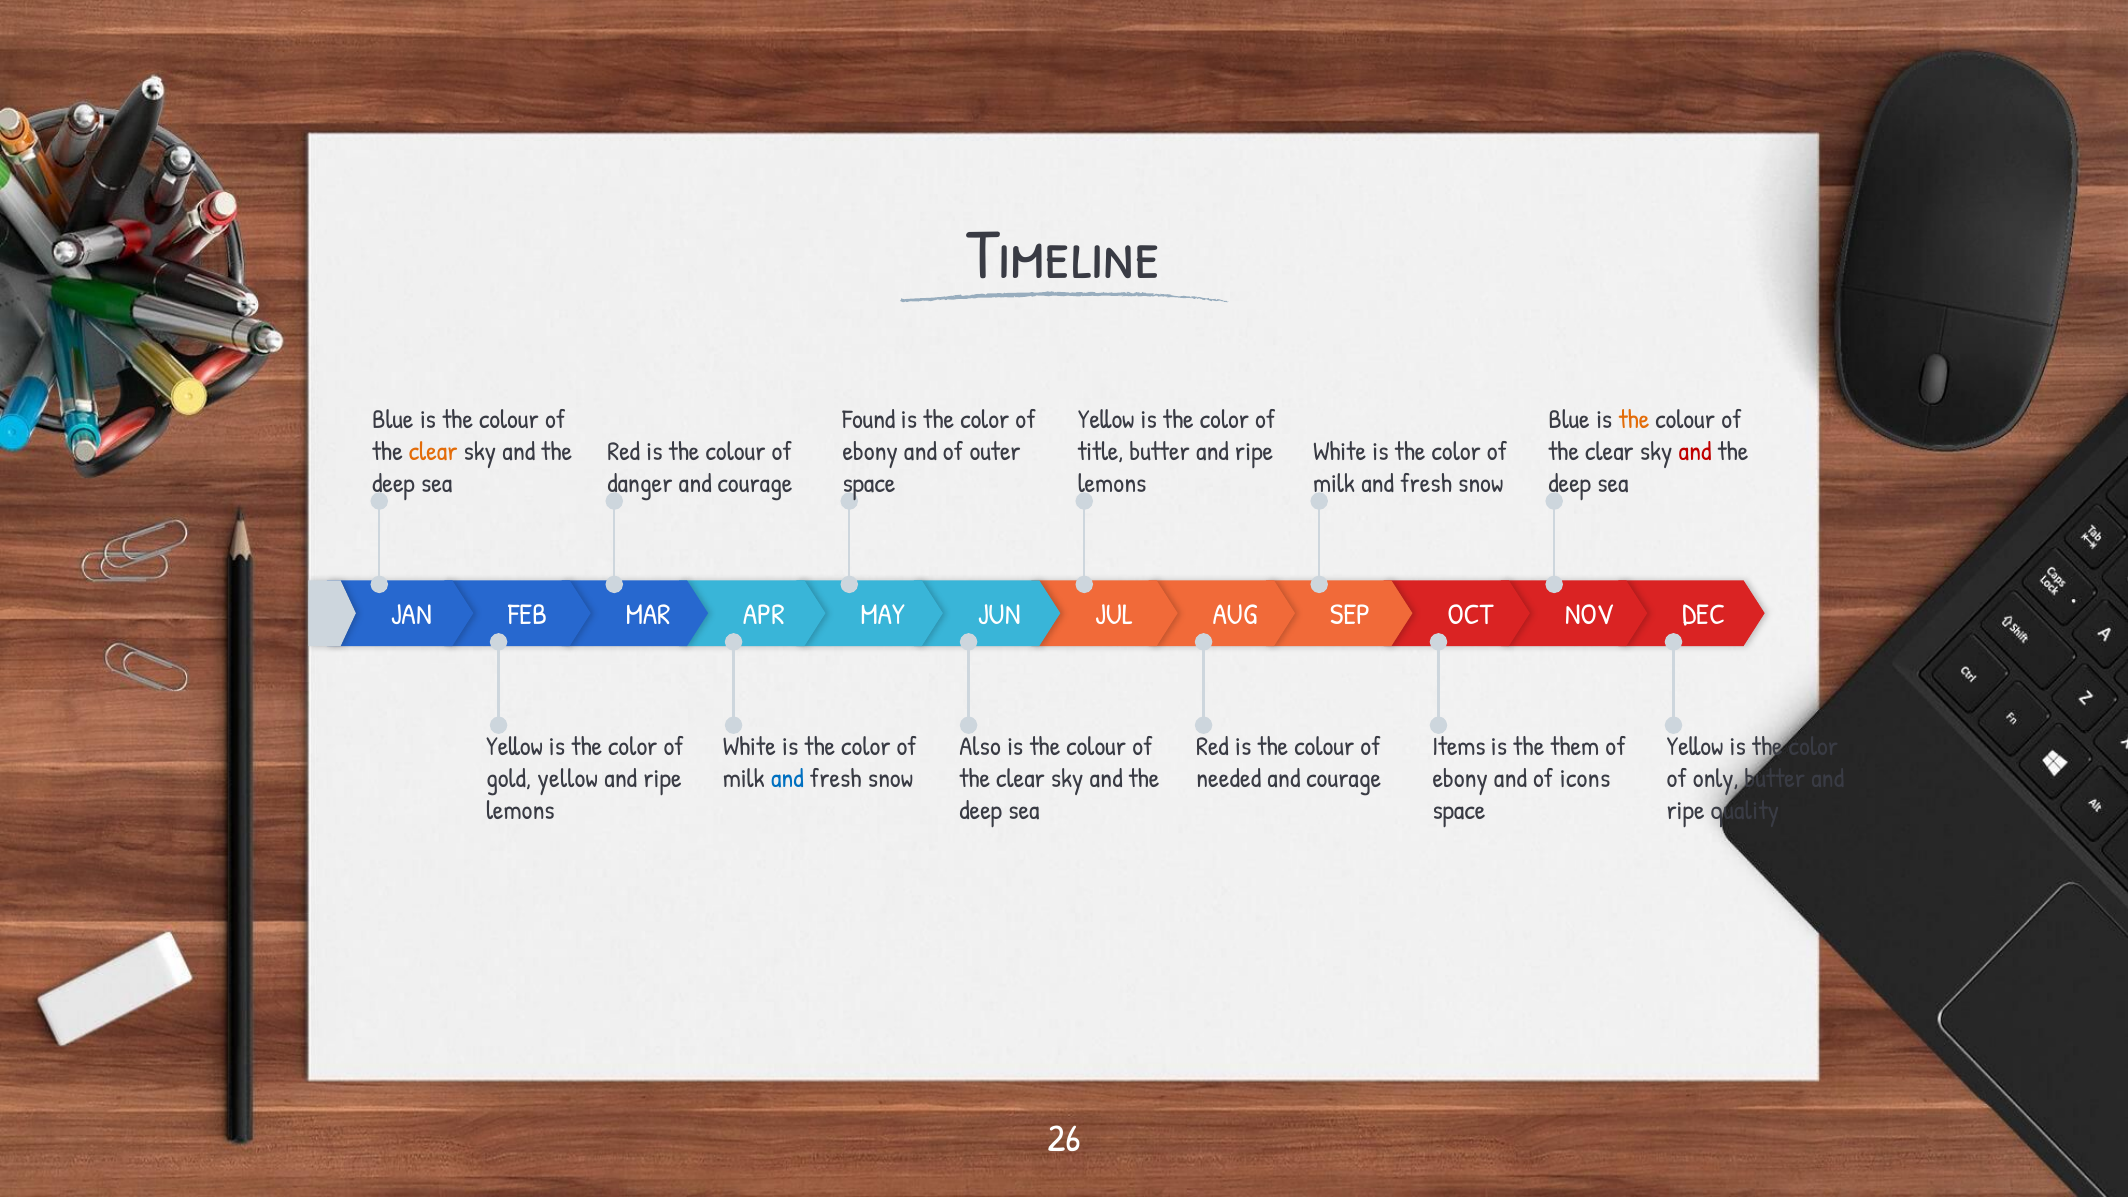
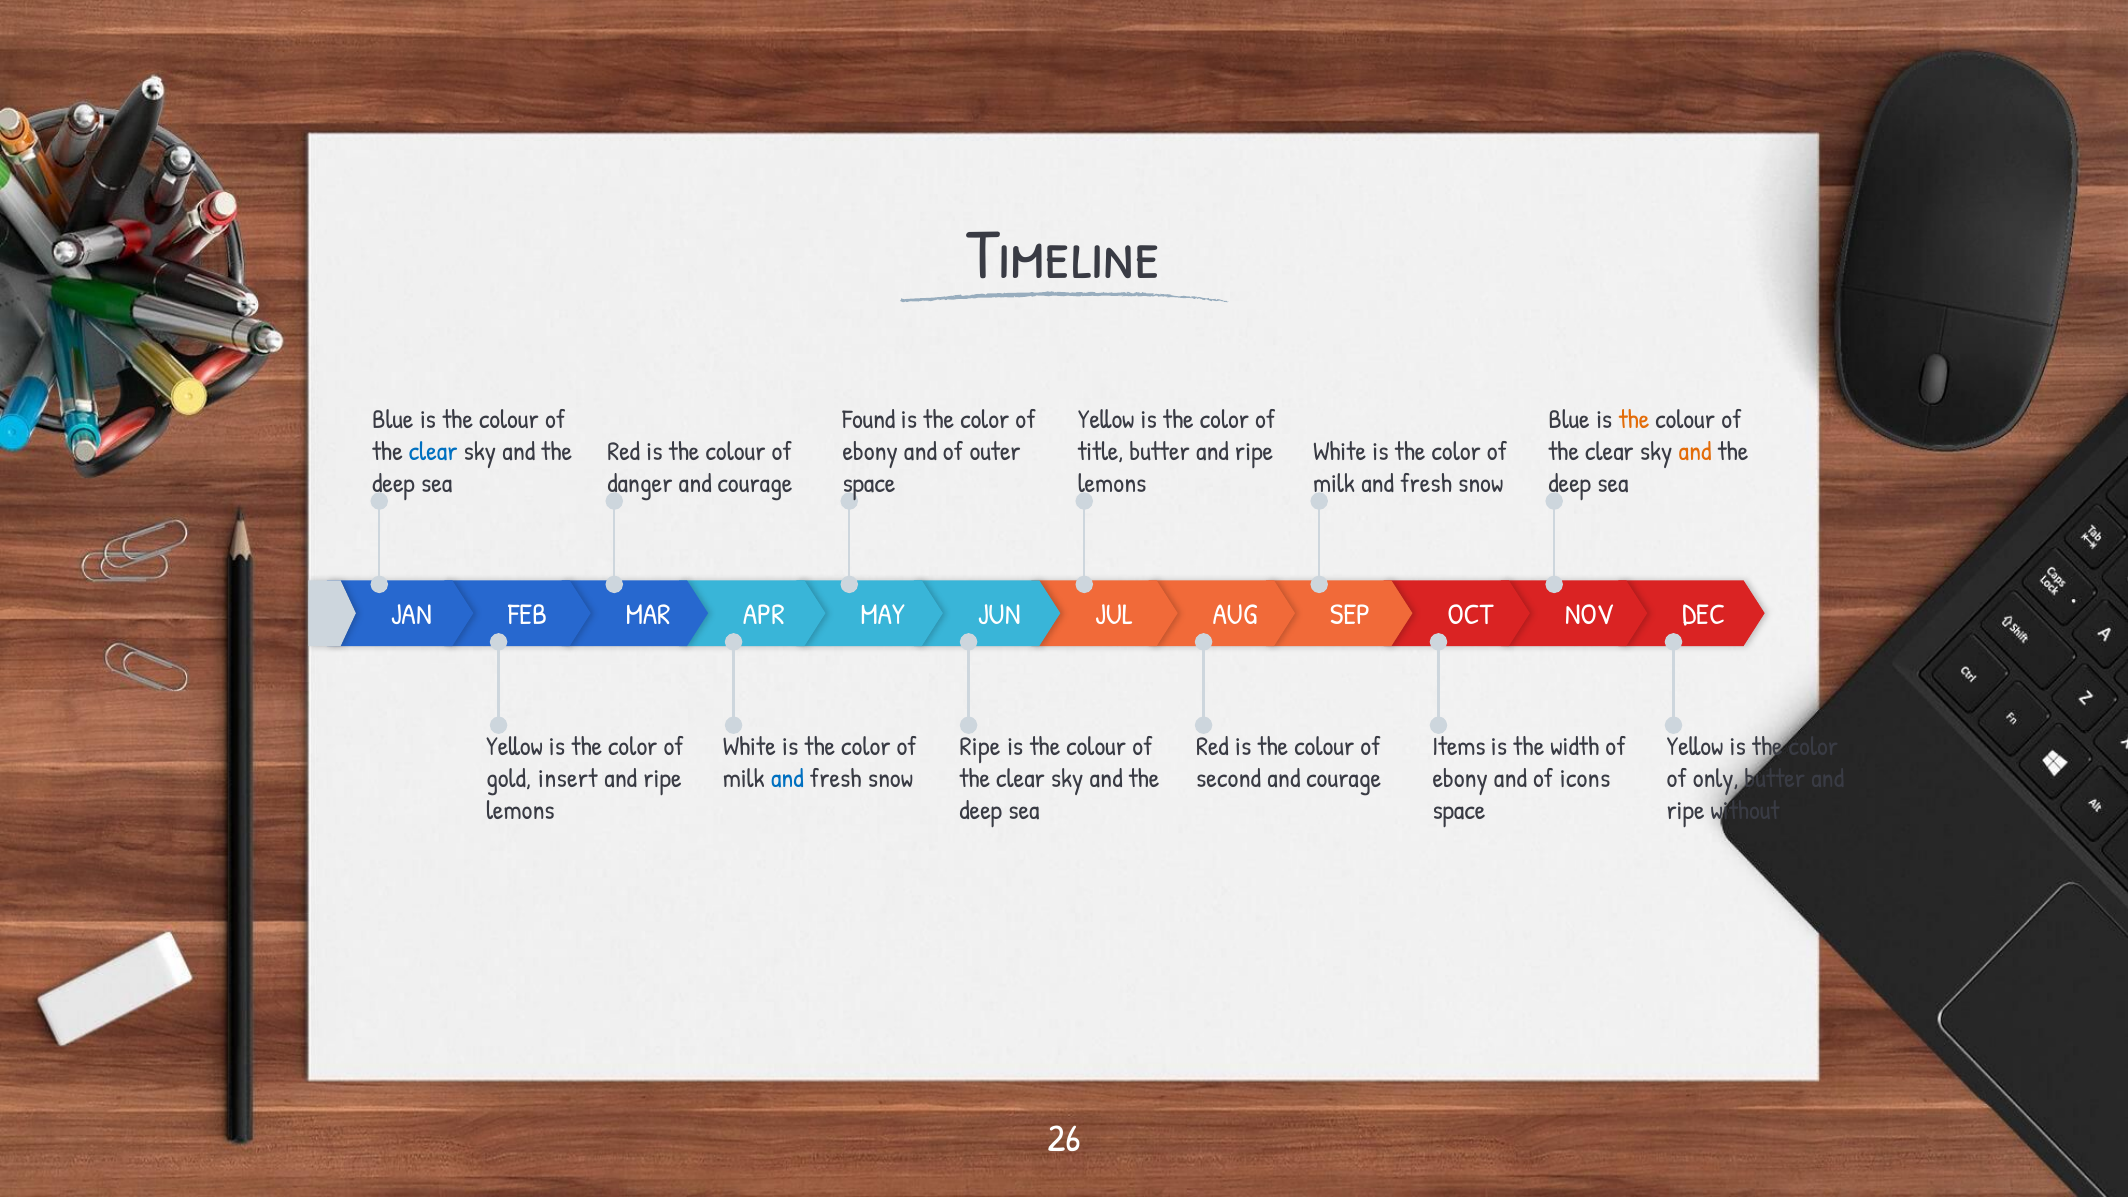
clear at (433, 451) colour: orange -> blue
and at (1695, 451) colour: red -> orange
Also at (980, 747): Also -> Ripe
them: them -> width
gold yellow: yellow -> insert
needed: needed -> second
quality: quality -> without
